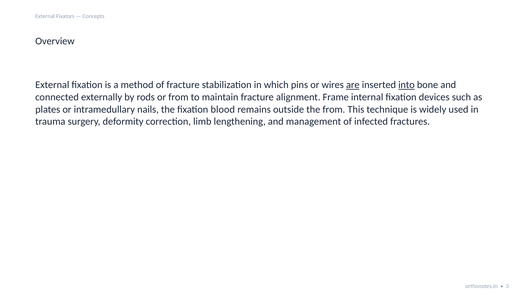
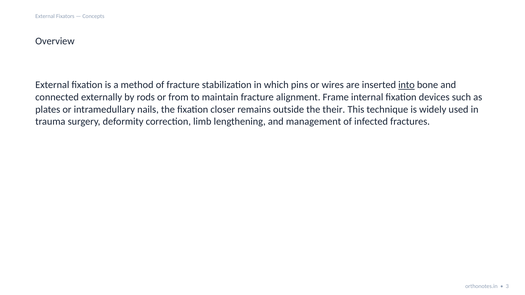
are underline: present -> none
blood: blood -> closer
the from: from -> their
